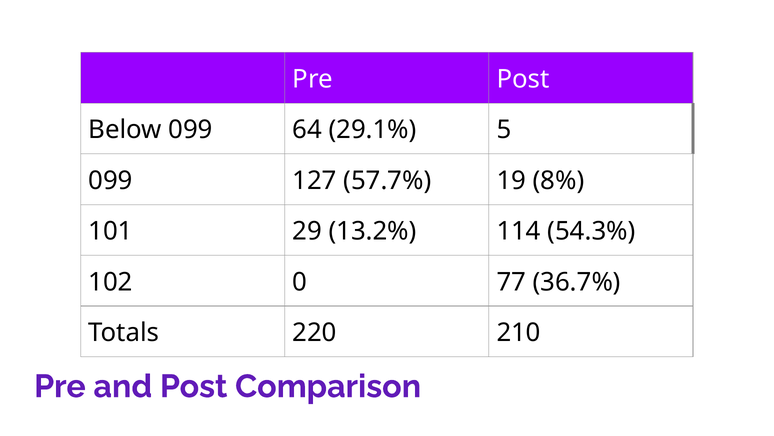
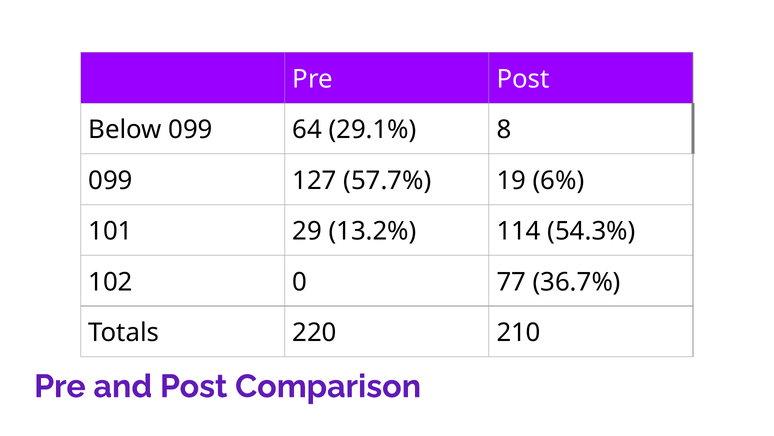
5: 5 -> 8
8%: 8% -> 6%
